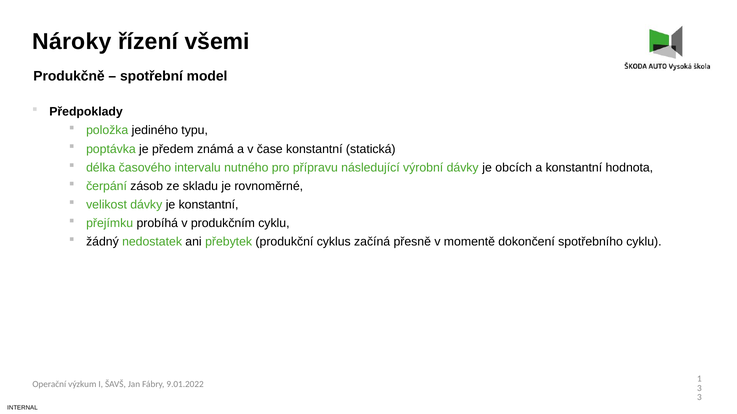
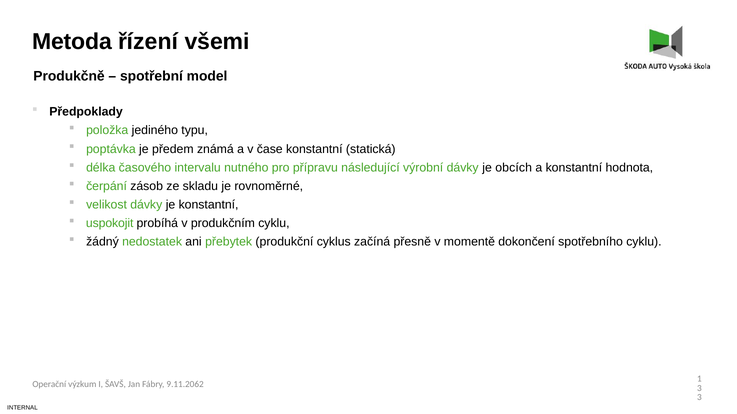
Nároky: Nároky -> Metoda
přejímku: přejímku -> uspokojit
9.01.2022: 9.01.2022 -> 9.11.2062
